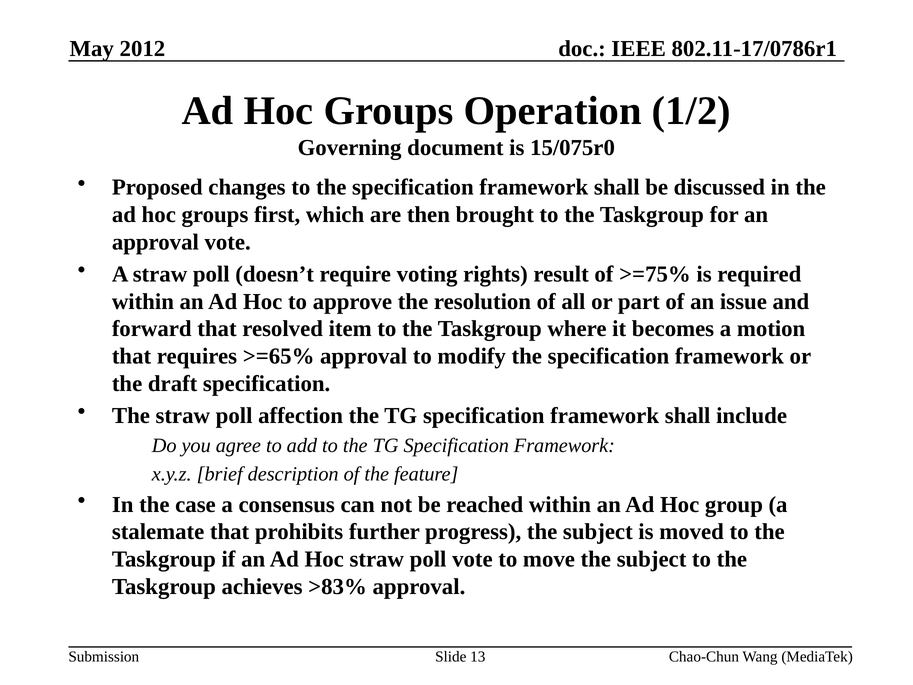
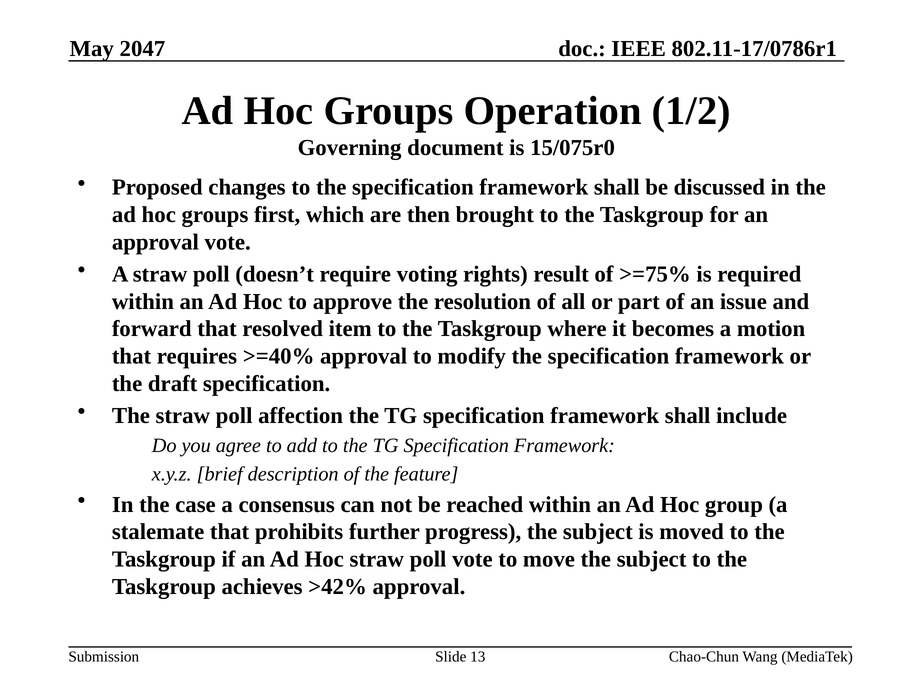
2012: 2012 -> 2047
>=65%: >=65% -> >=40%
>83%: >83% -> >42%
